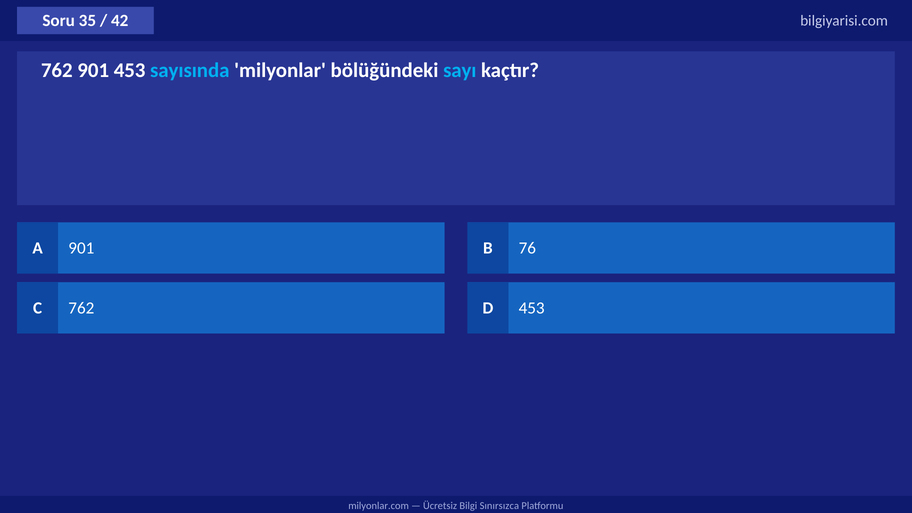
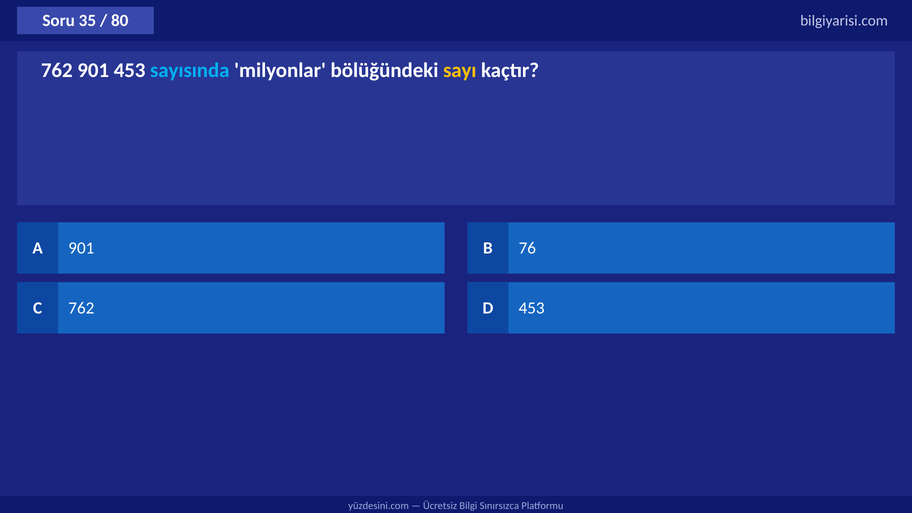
42: 42 -> 80
sayı colour: light blue -> yellow
milyonlar.com: milyonlar.com -> yüzdesini.com
